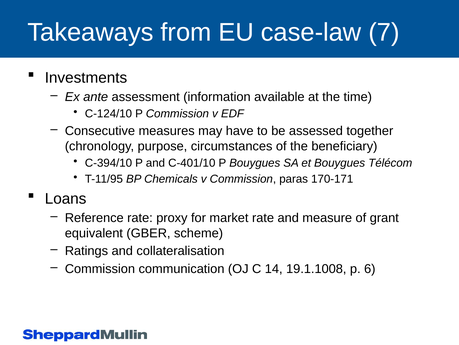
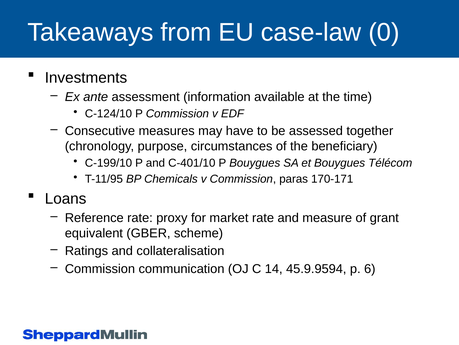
7: 7 -> 0
C-394/10: C-394/10 -> C-199/10
19.1.1008: 19.1.1008 -> 45.9.9594
